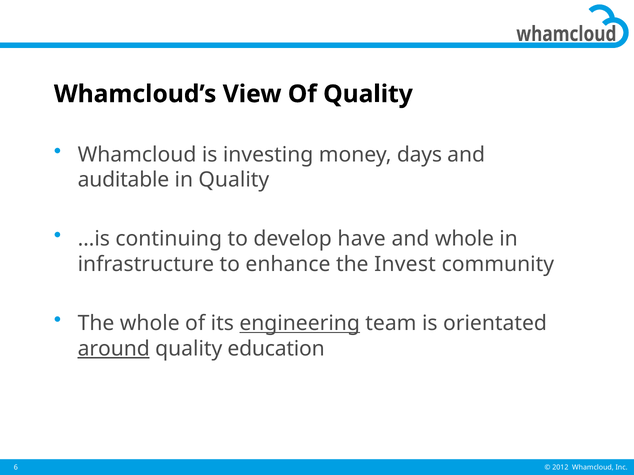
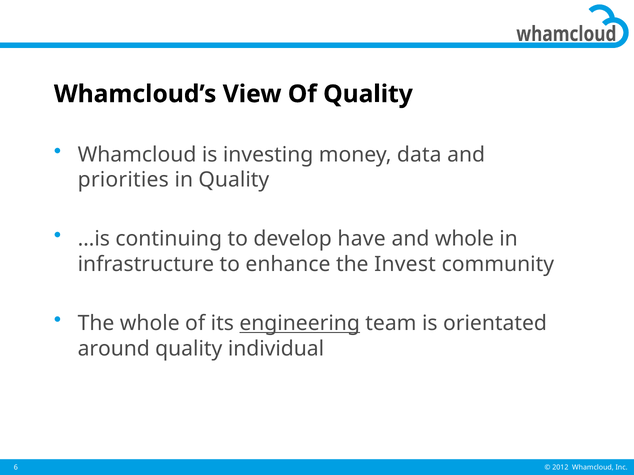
days: days -> data
auditable: auditable -> priorities
around underline: present -> none
education: education -> individual
